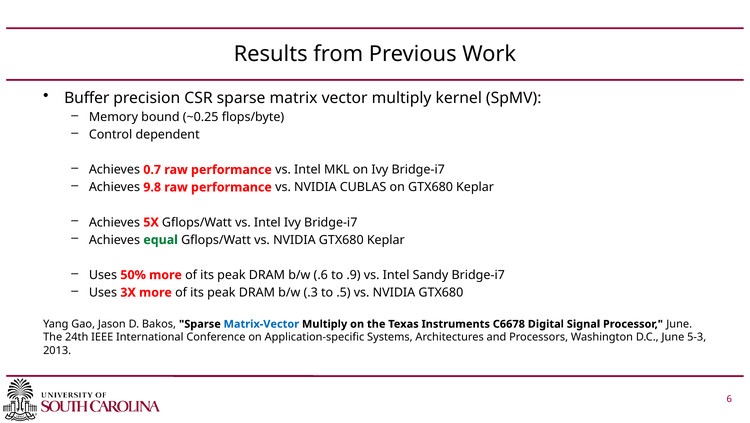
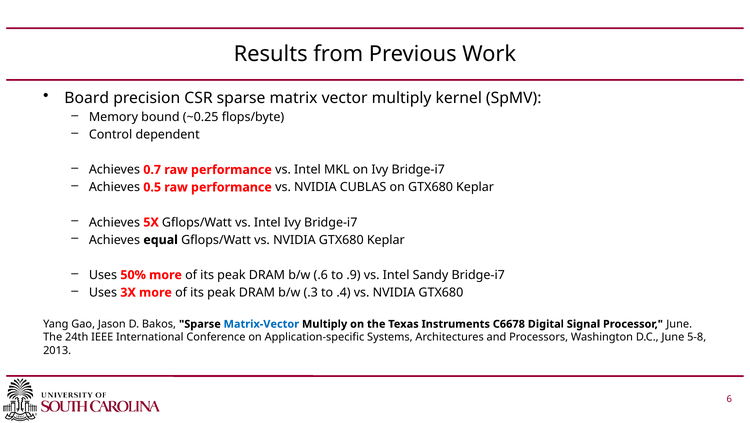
Buffer: Buffer -> Board
9.8: 9.8 -> 0.5
equal colour: green -> black
.5: .5 -> .4
5-3: 5-3 -> 5-8
